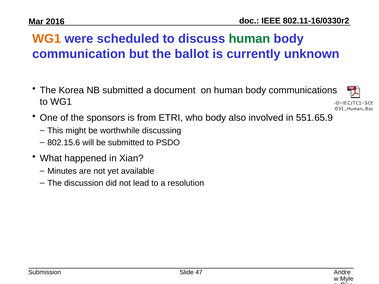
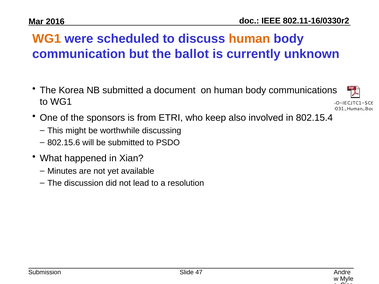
human at (249, 39) colour: green -> orange
who body: body -> keep
551.65.9: 551.65.9 -> 802.15.4
